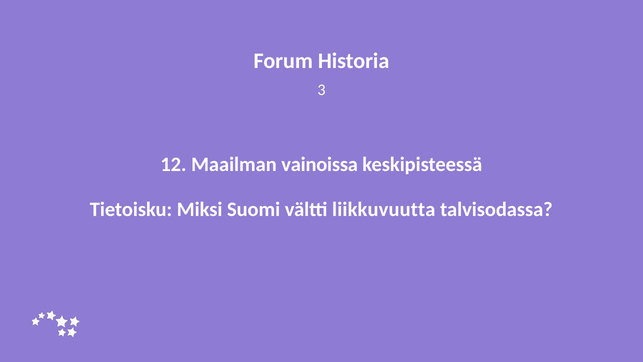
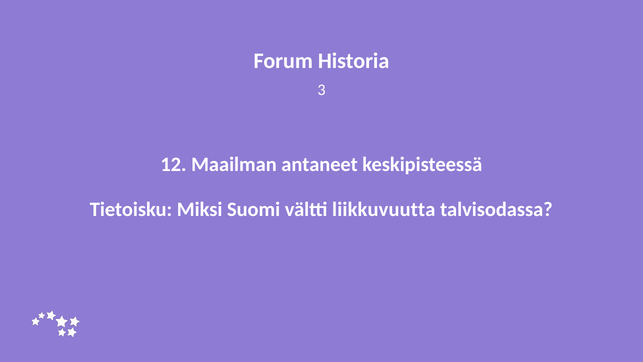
vainoissa: vainoissa -> antaneet
